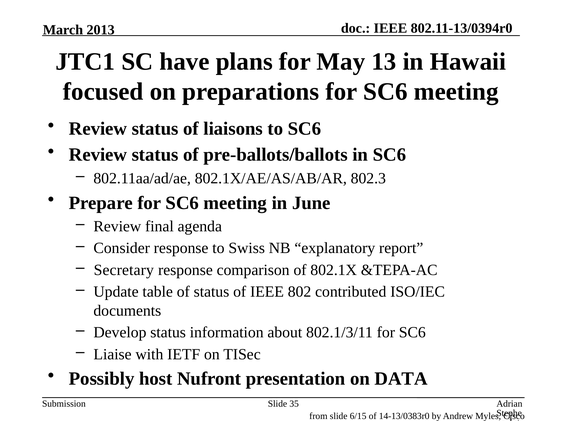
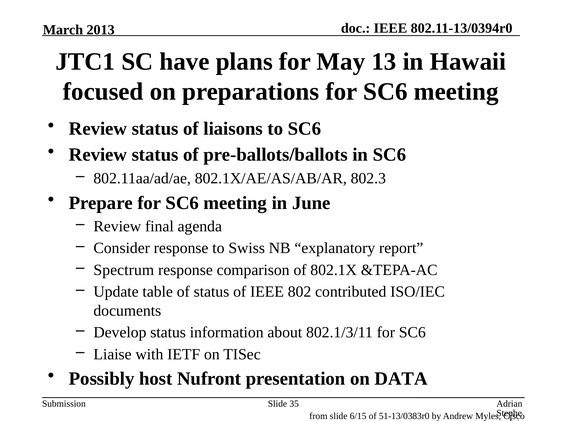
Secretary: Secretary -> Spectrum
14-13/0383r0: 14-13/0383r0 -> 51-13/0383r0
